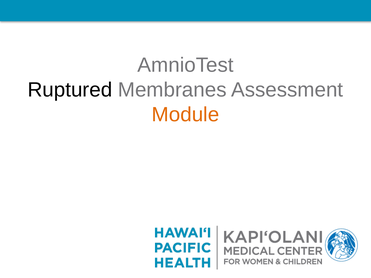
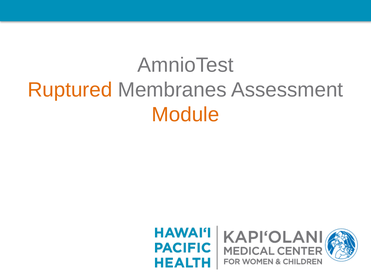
Ruptured colour: black -> orange
